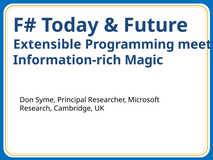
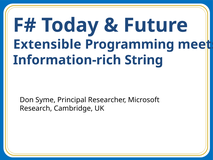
Magic: Magic -> String
